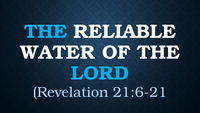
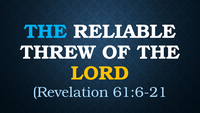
WATER: WATER -> THREW
LORD colour: light blue -> yellow
21:6-21: 21:6-21 -> 61:6-21
